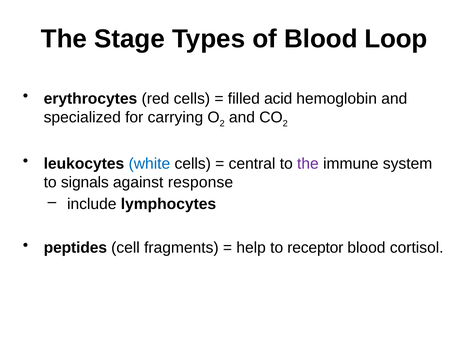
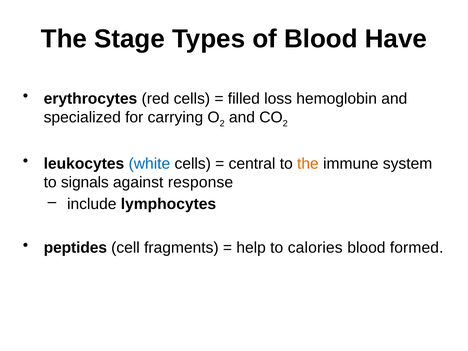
Loop: Loop -> Have
acid: acid -> loss
the at (308, 164) colour: purple -> orange
receptor: receptor -> calories
cortisol: cortisol -> formed
